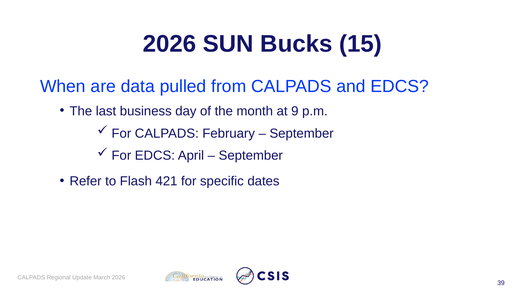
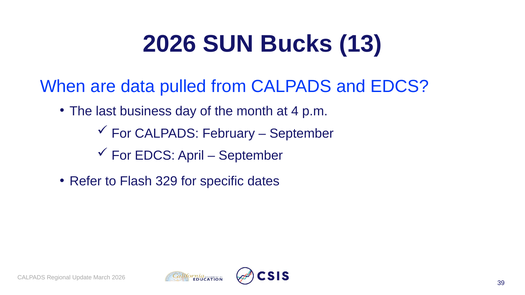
15: 15 -> 13
9: 9 -> 4
421: 421 -> 329
